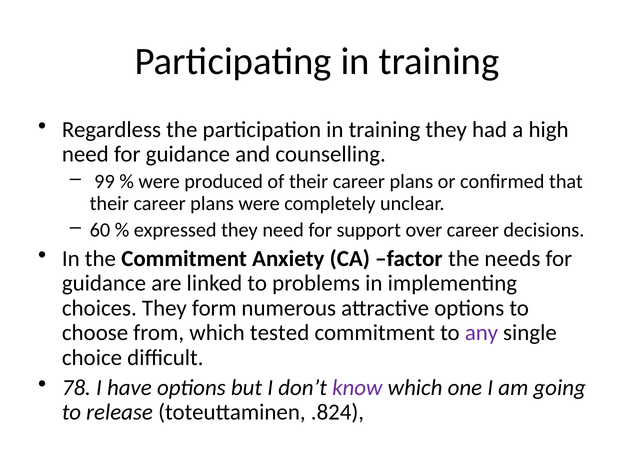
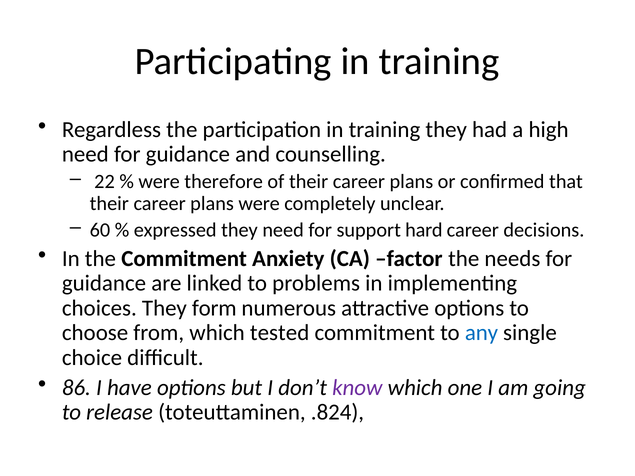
99: 99 -> 22
produced: produced -> therefore
over: over -> hard
any colour: purple -> blue
78: 78 -> 86
